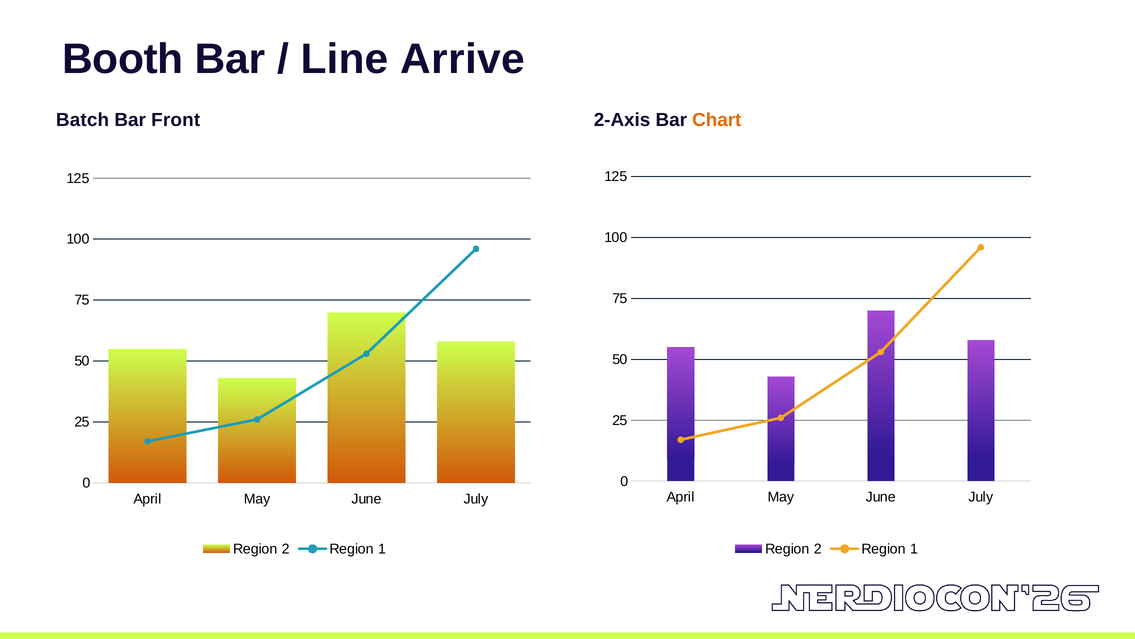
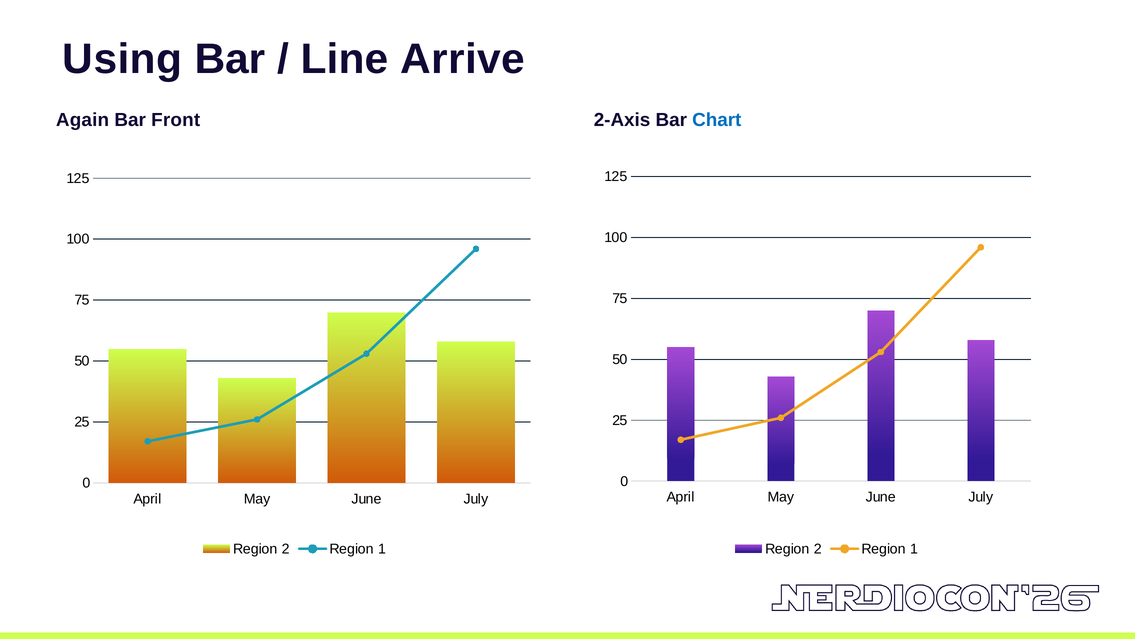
Booth: Booth -> Using
Batch: Batch -> Again
Chart colour: orange -> blue
